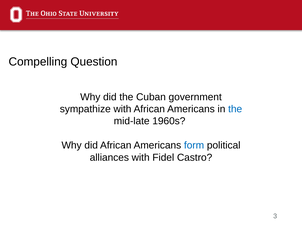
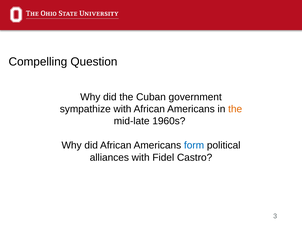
the at (235, 109) colour: blue -> orange
